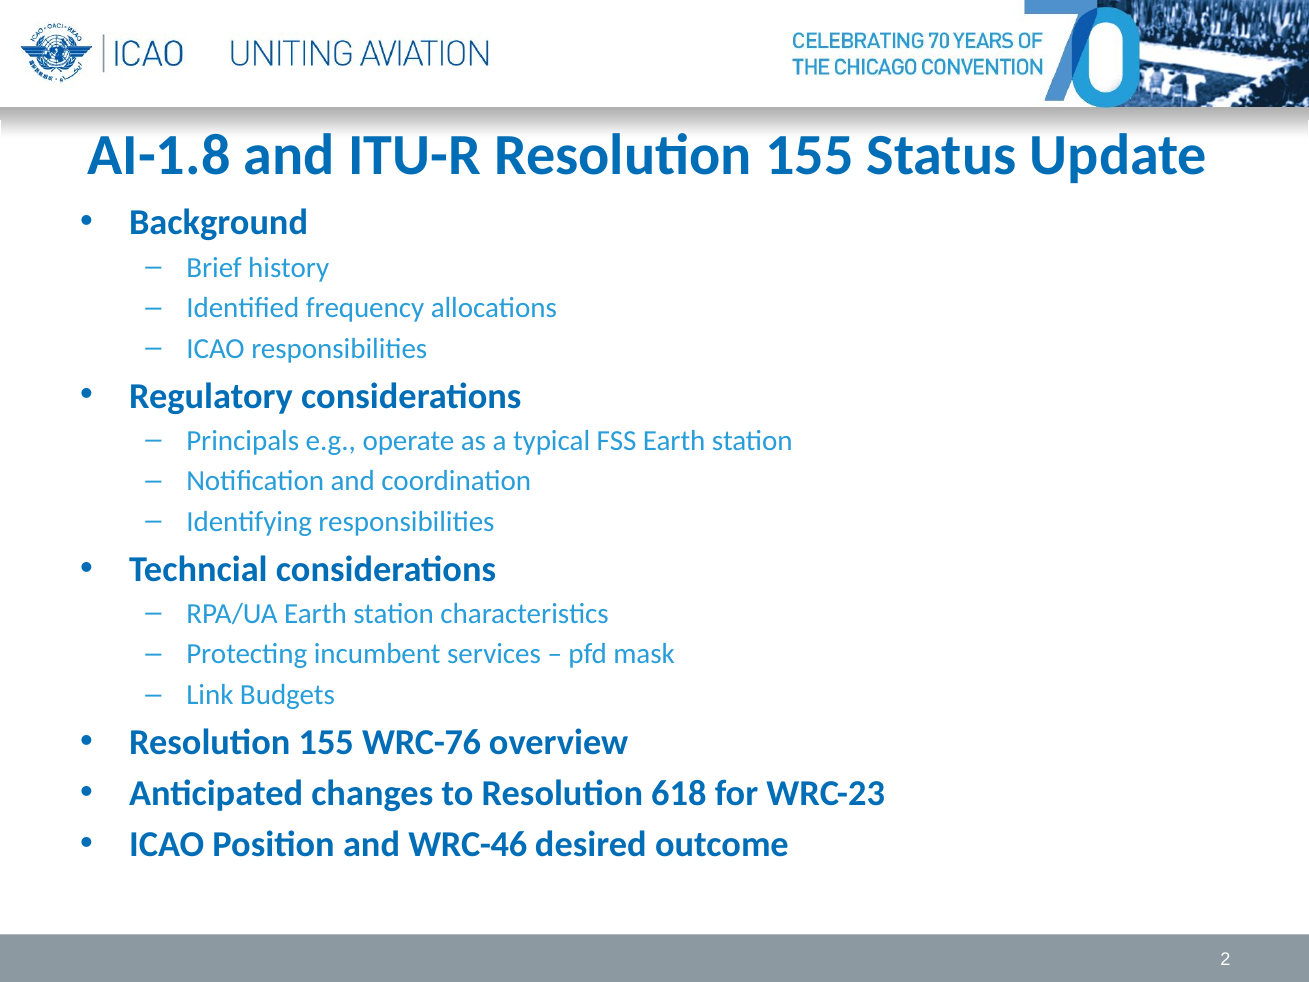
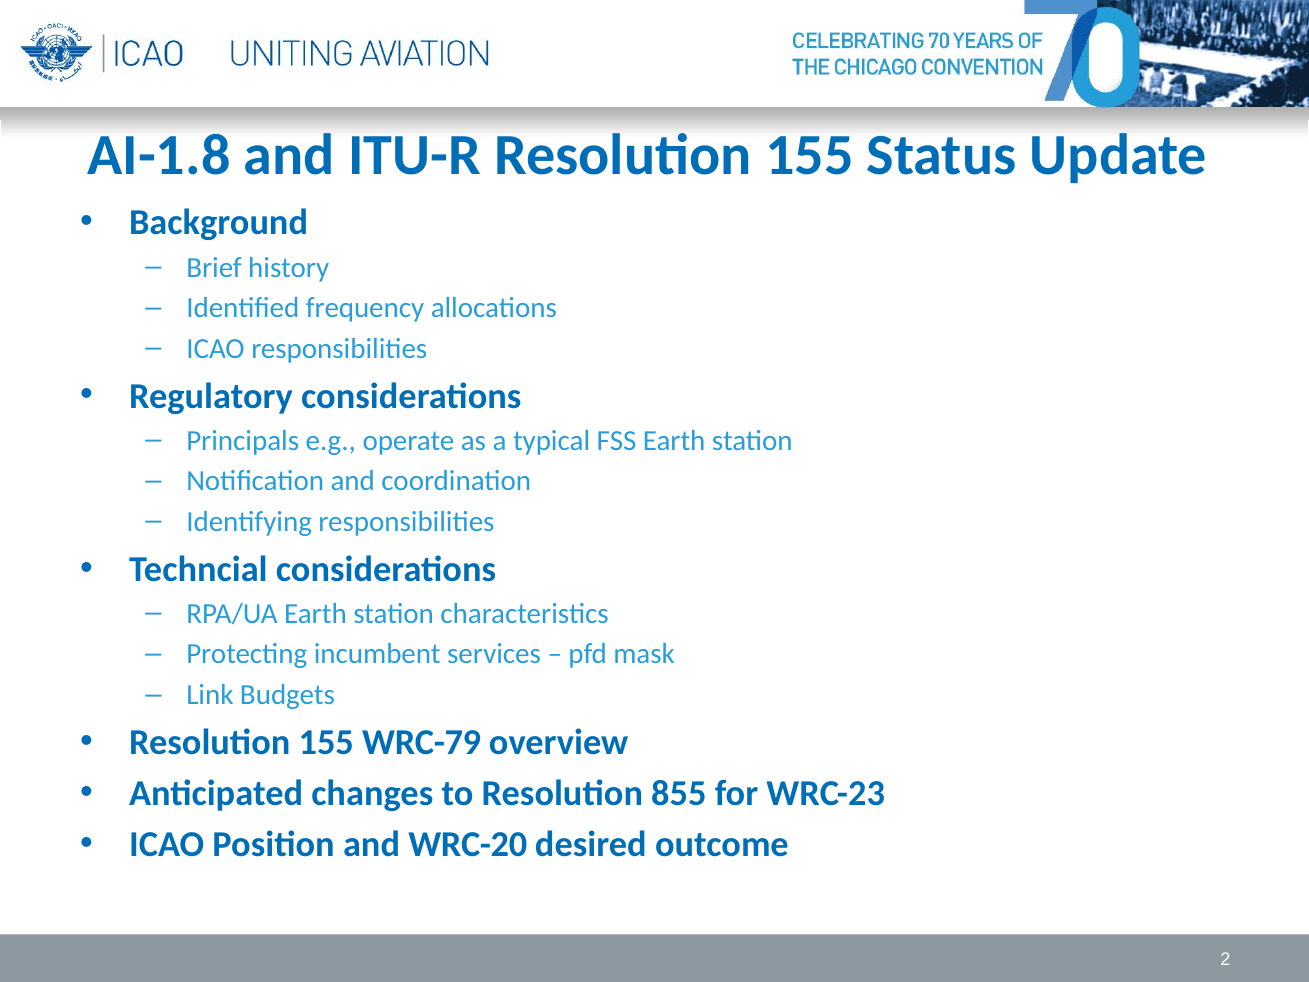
WRC-76: WRC-76 -> WRC-79
618: 618 -> 855
WRC-46: WRC-46 -> WRC-20
